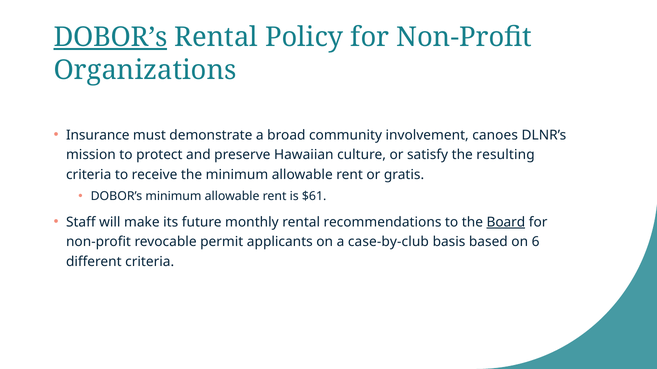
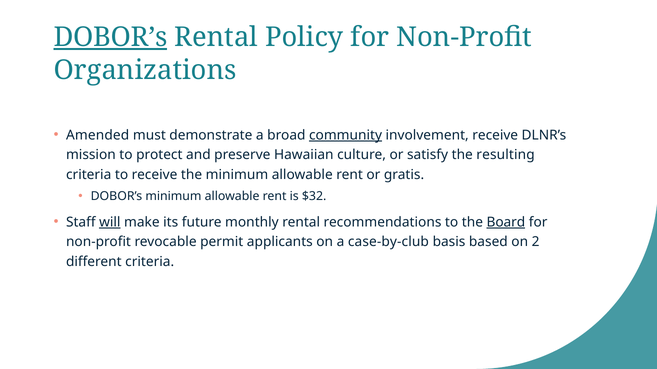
Insurance: Insurance -> Amended
community underline: none -> present
involvement canoes: canoes -> receive
$61: $61 -> $32
will underline: none -> present
6: 6 -> 2
